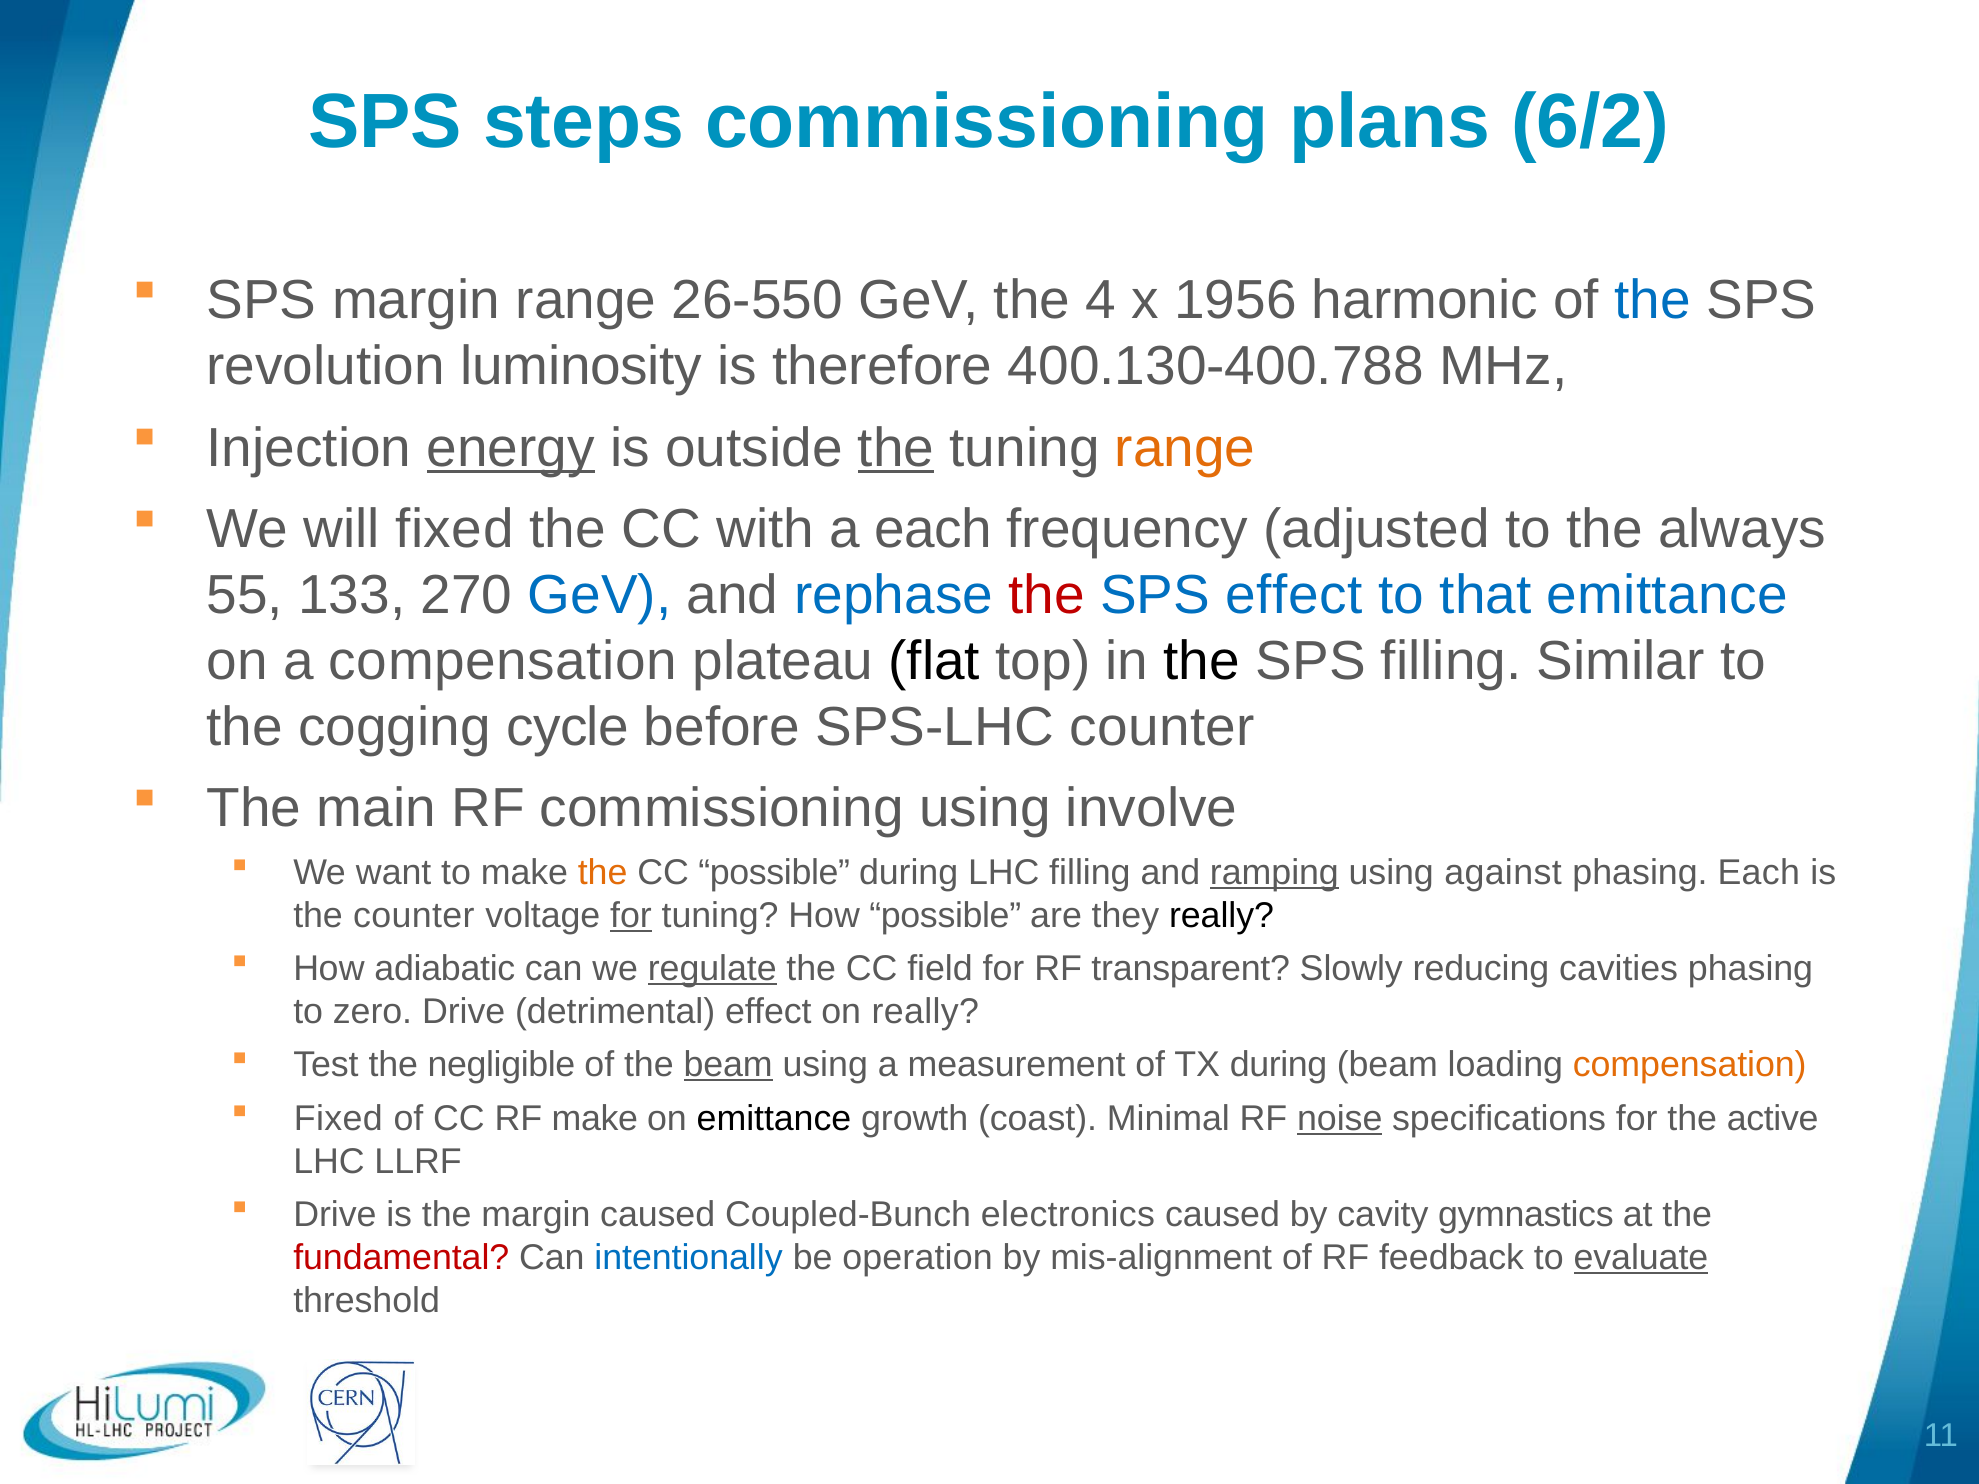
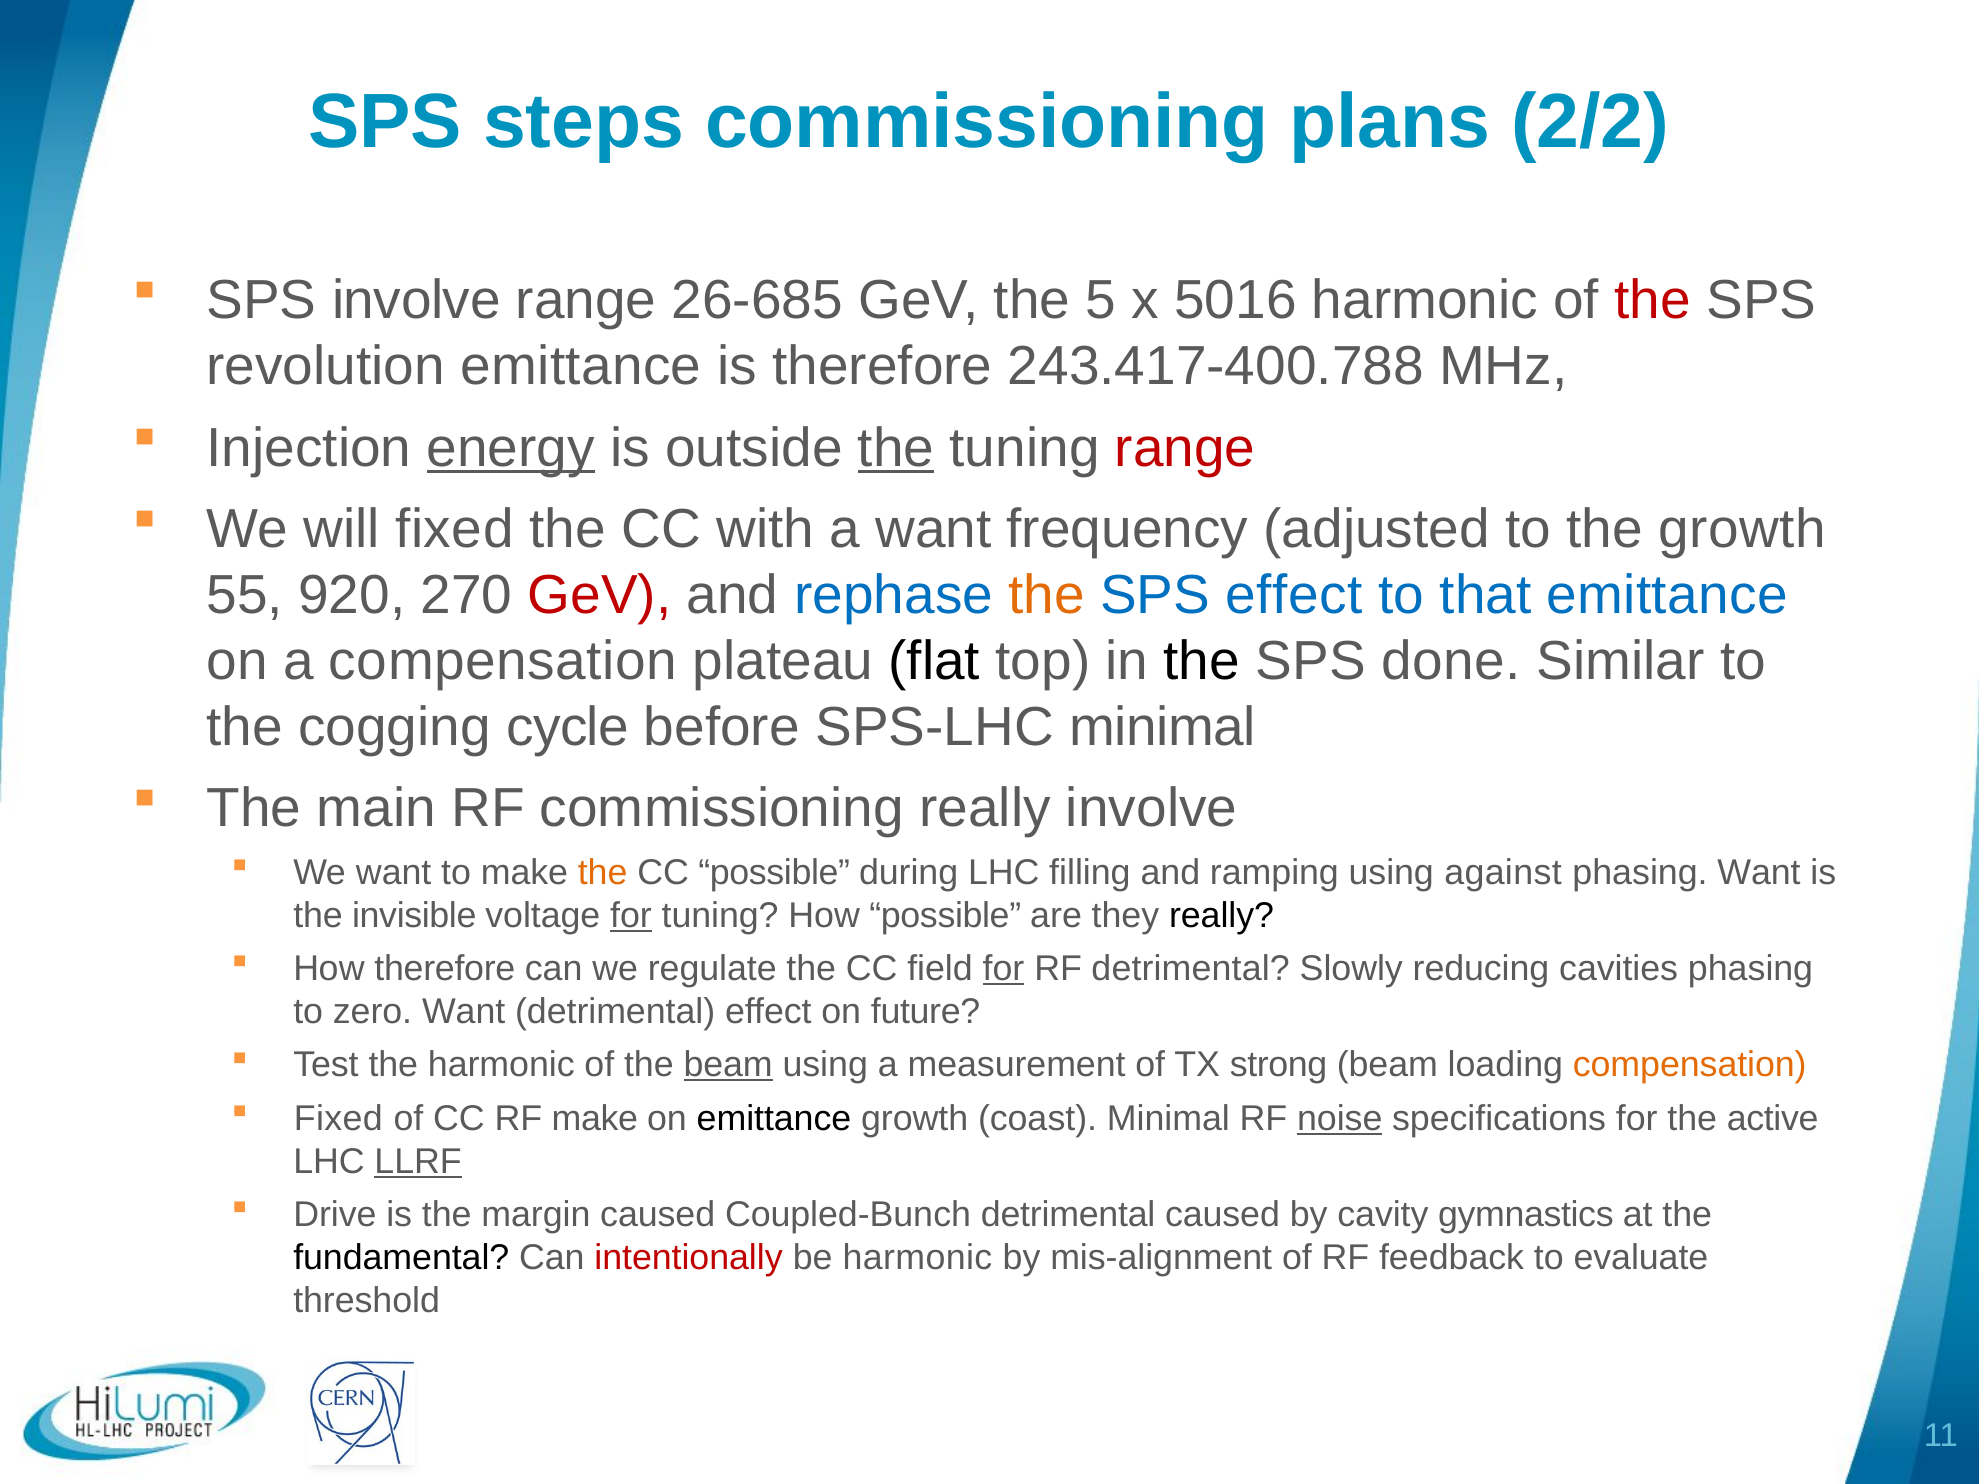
6/2: 6/2 -> 2/2
SPS margin: margin -> involve
26-550: 26-550 -> 26-685
4: 4 -> 5
1956: 1956 -> 5016
the at (1653, 301) colour: blue -> red
revolution luminosity: luminosity -> emittance
400.130-400.788: 400.130-400.788 -> 243.417-400.788
range at (1185, 448) colour: orange -> red
a each: each -> want
the always: always -> growth
133: 133 -> 920
GeV at (600, 596) colour: blue -> red
the at (1047, 596) colour: red -> orange
SPS filling: filling -> done
SPS-LHC counter: counter -> minimal
commissioning using: using -> really
ramping underline: present -> none
phasing Each: Each -> Want
the counter: counter -> invisible
How adiabatic: adiabatic -> therefore
regulate underline: present -> none
for at (1003, 969) underline: none -> present
RF transparent: transparent -> detrimental
zero Drive: Drive -> Want
on really: really -> future
the negligible: negligible -> harmonic
TX during: during -> strong
LLRF underline: none -> present
Coupled-Bunch electronics: electronics -> detrimental
fundamental colour: red -> black
intentionally colour: blue -> red
be operation: operation -> harmonic
evaluate underline: present -> none
